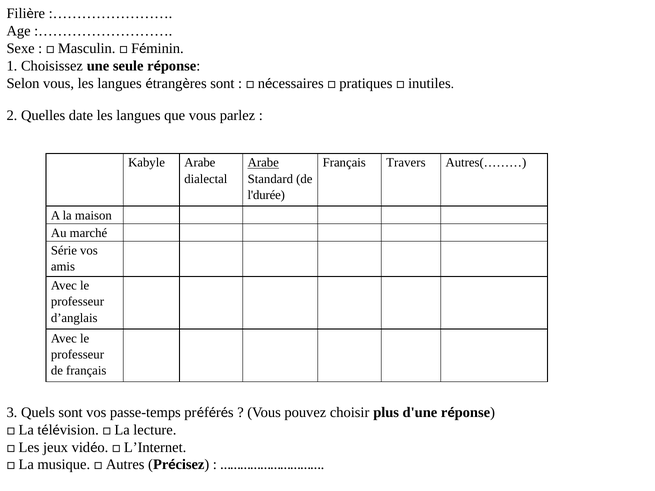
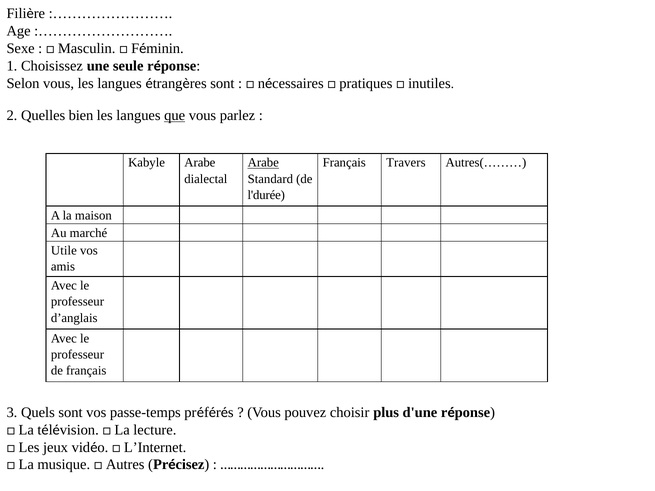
date: date -> bien
que underline: none -> present
Série: Série -> Utile
